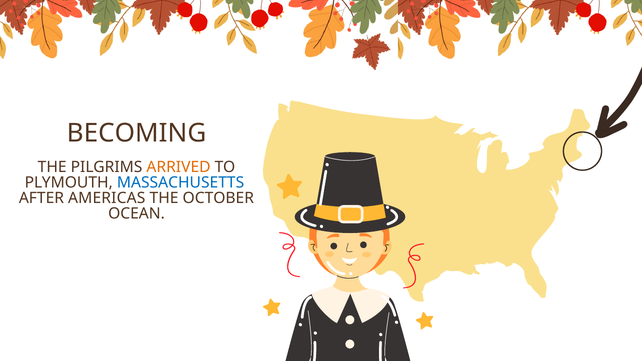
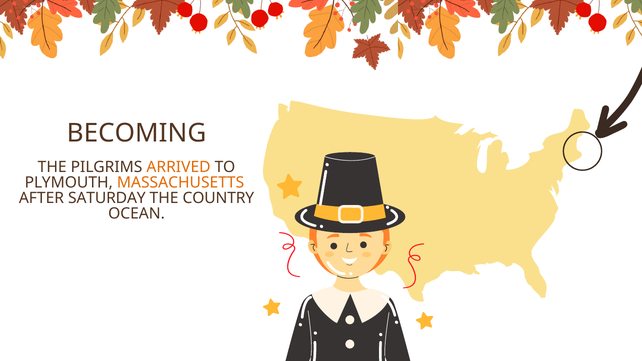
MASSACHUSETTS colour: blue -> orange
AMERICAS: AMERICAS -> SATURDAY
OCTOBER: OCTOBER -> COUNTRY
